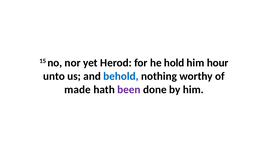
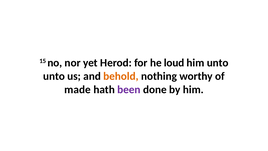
hold: hold -> loud
him hour: hour -> unto
behold colour: blue -> orange
